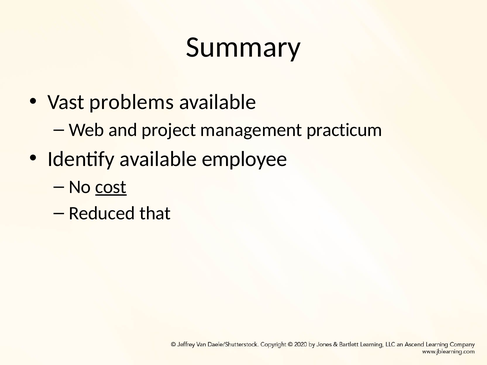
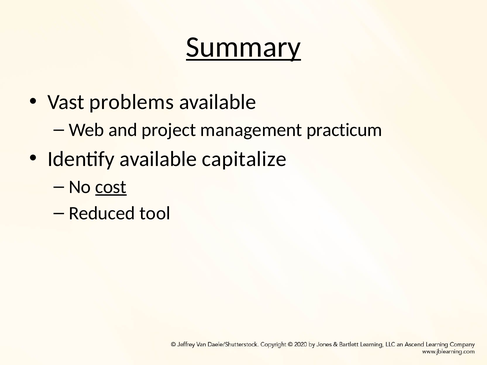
Summary underline: none -> present
employee: employee -> capitalize
that: that -> tool
